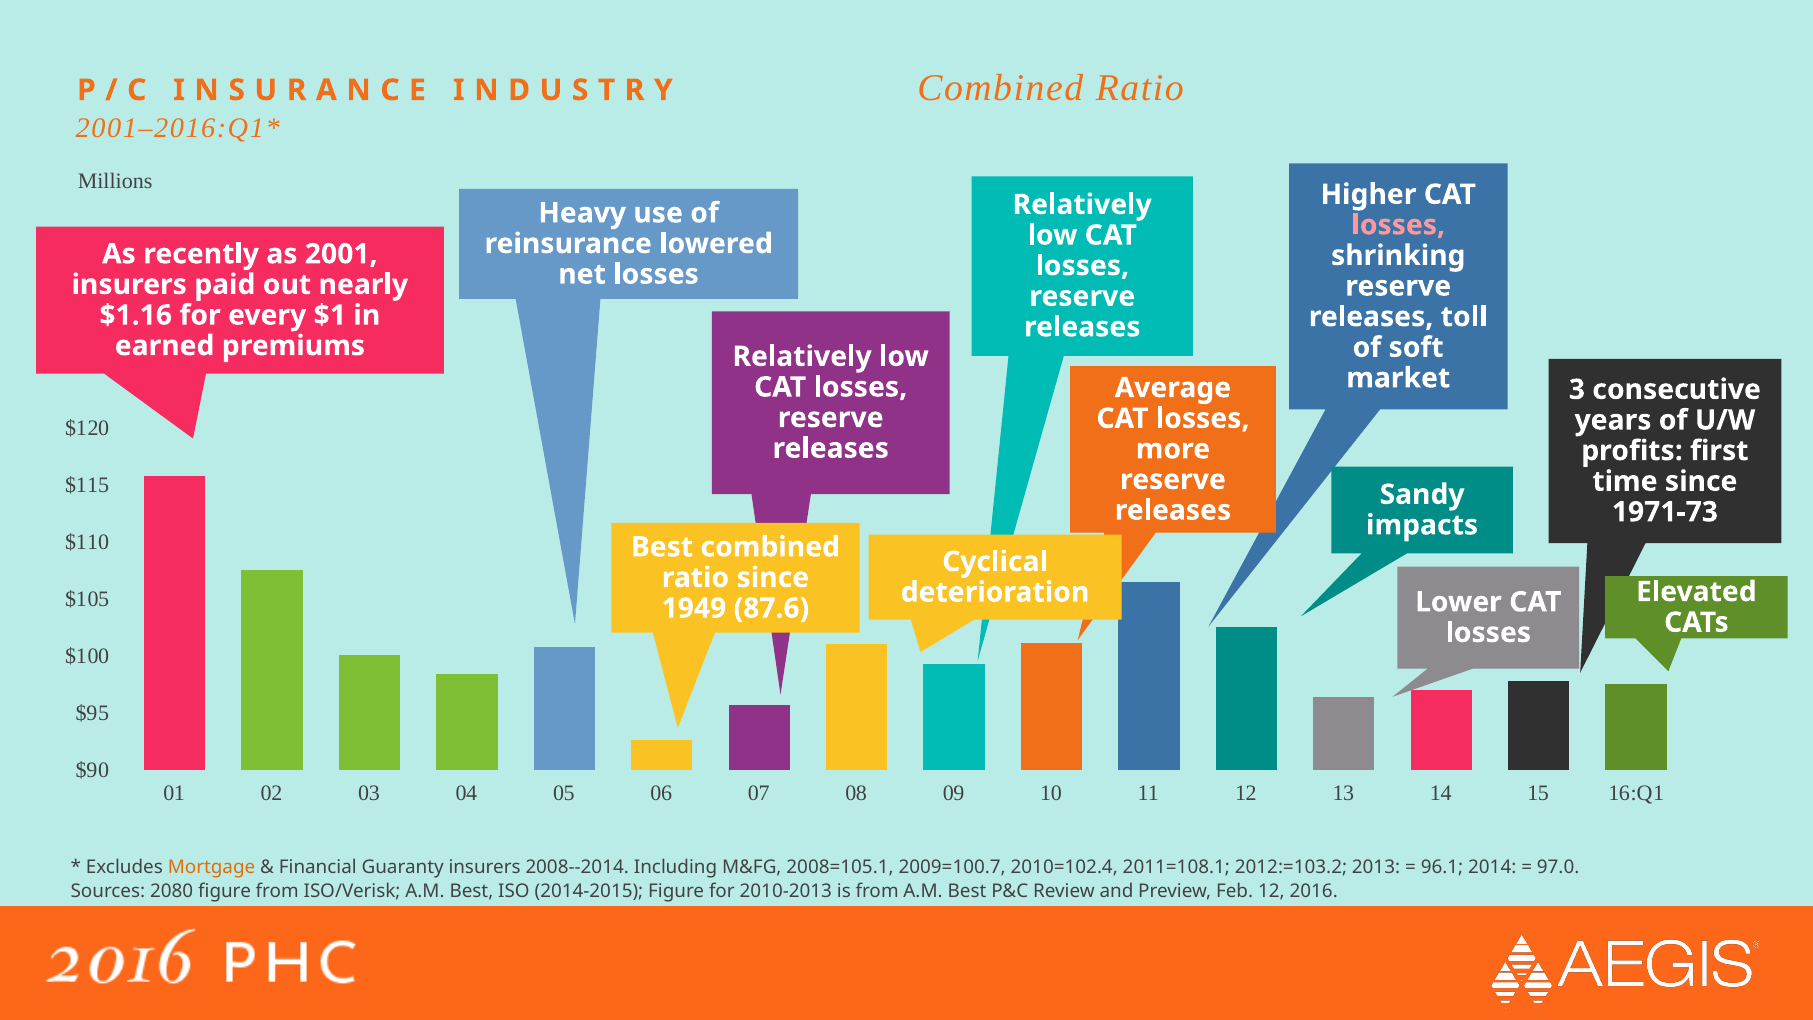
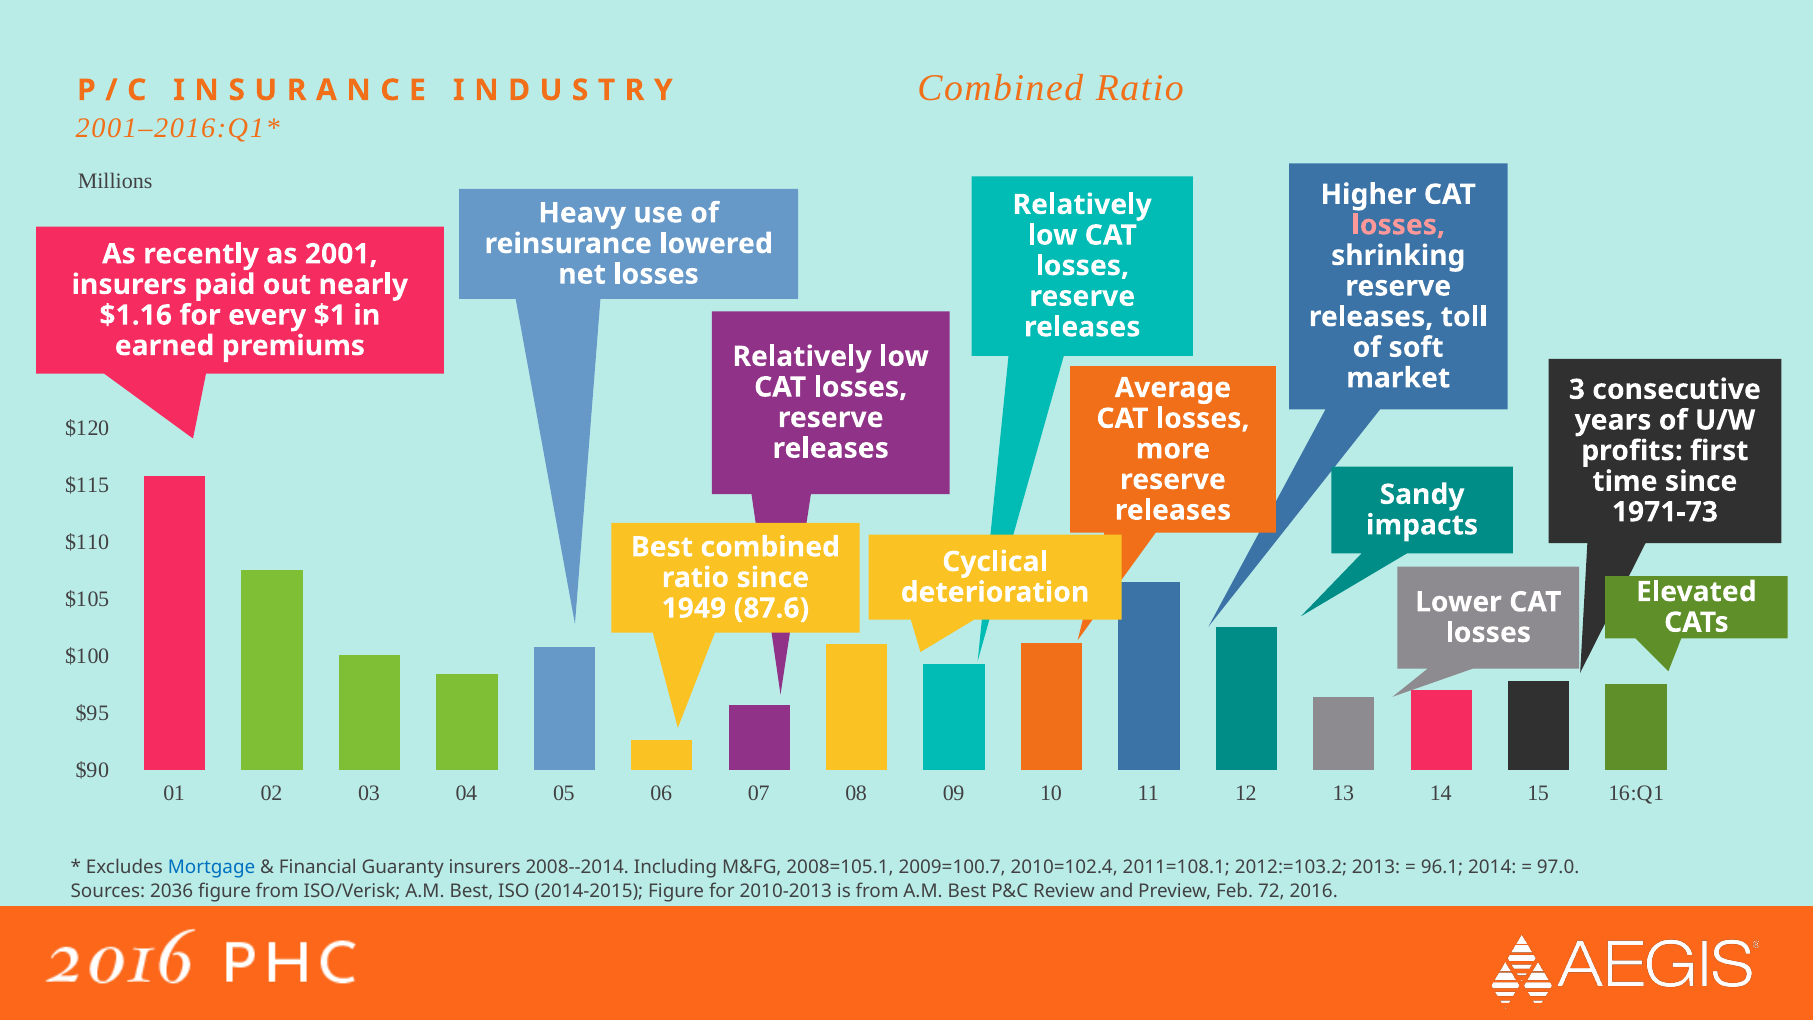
Mortgage colour: orange -> blue
2080: 2080 -> 2036
Feb 12: 12 -> 72
